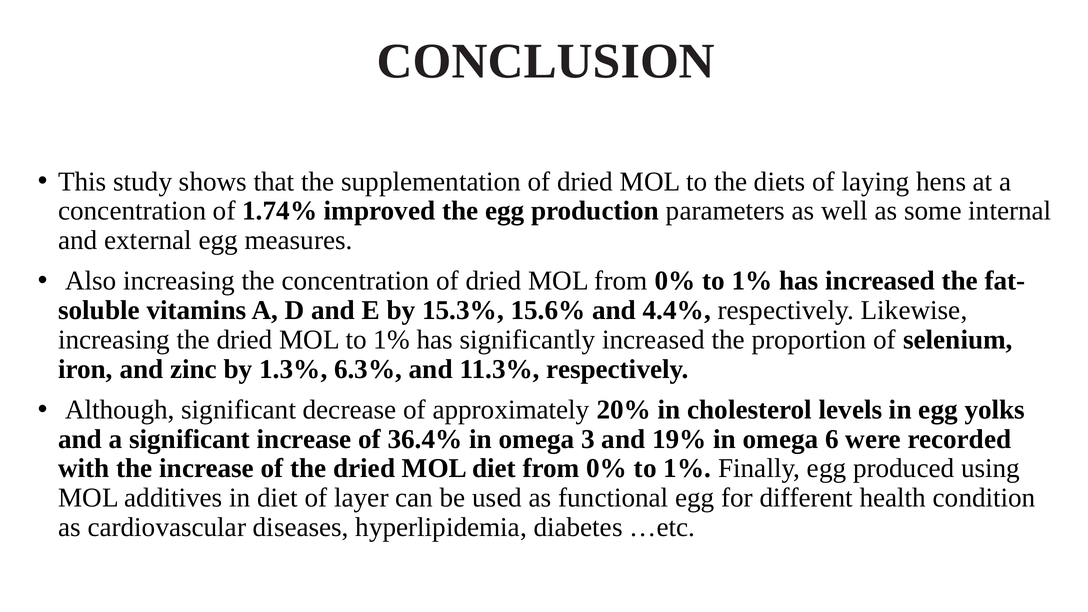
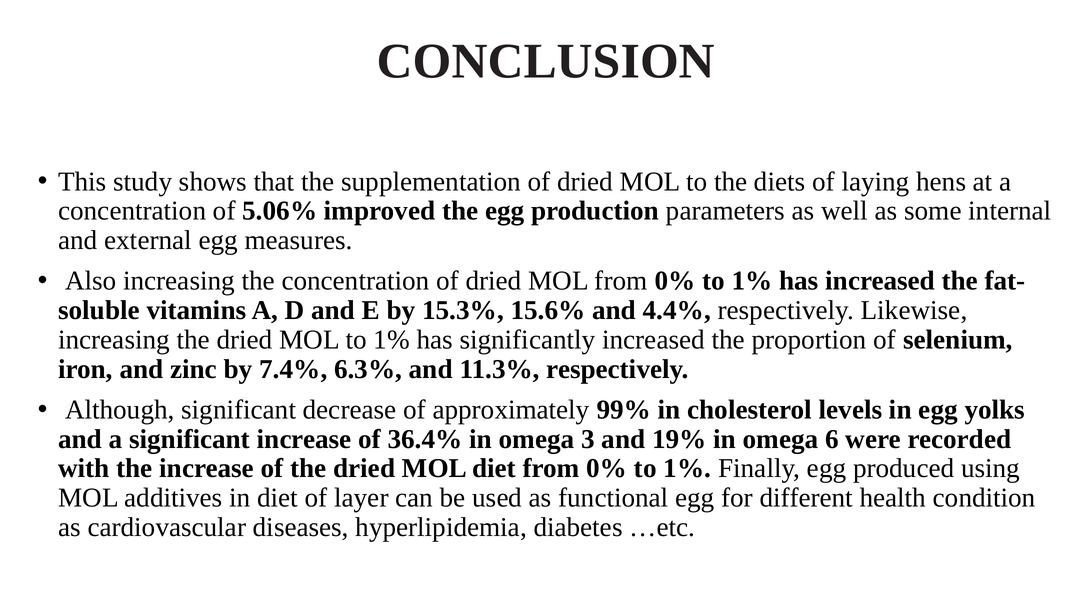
1.74%: 1.74% -> 5.06%
1.3%: 1.3% -> 7.4%
20%: 20% -> 99%
